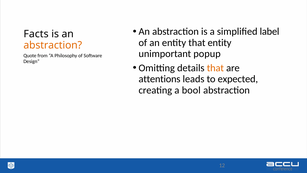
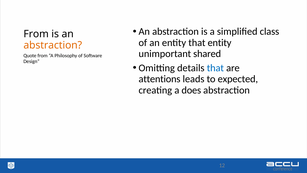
label: label -> class
Facts at (36, 34): Facts -> From
popup: popup -> shared
that at (215, 68) colour: orange -> blue
bool: bool -> does
